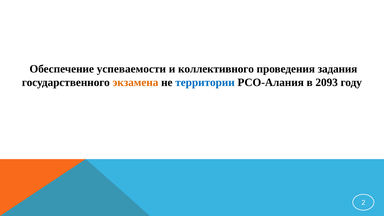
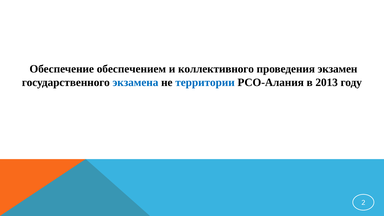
успеваемости: успеваемости -> обеспечением
задания: задания -> экзамен
экзамена colour: orange -> blue
2093: 2093 -> 2013
